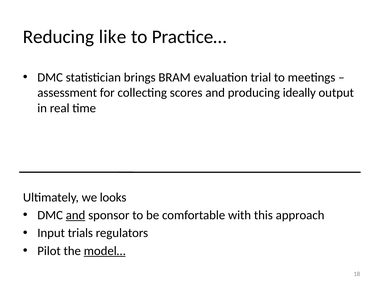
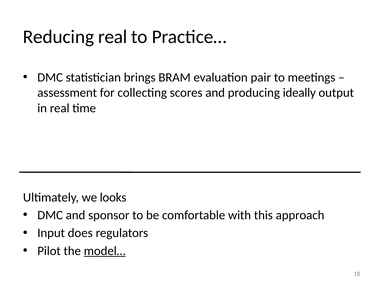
Reducing like: like -> real
trial: trial -> pair
and at (76, 215) underline: present -> none
trials: trials -> does
